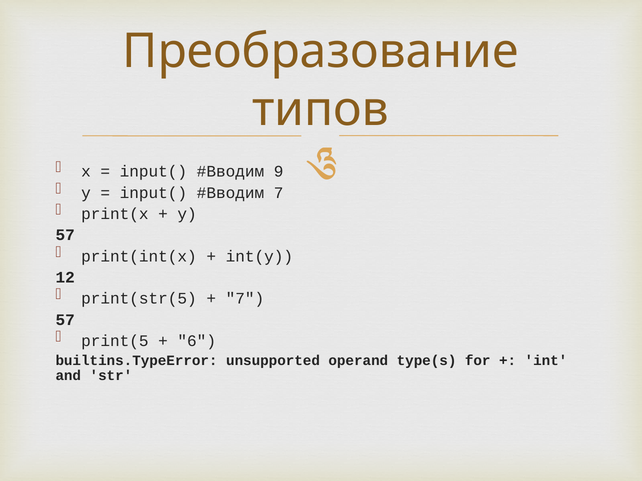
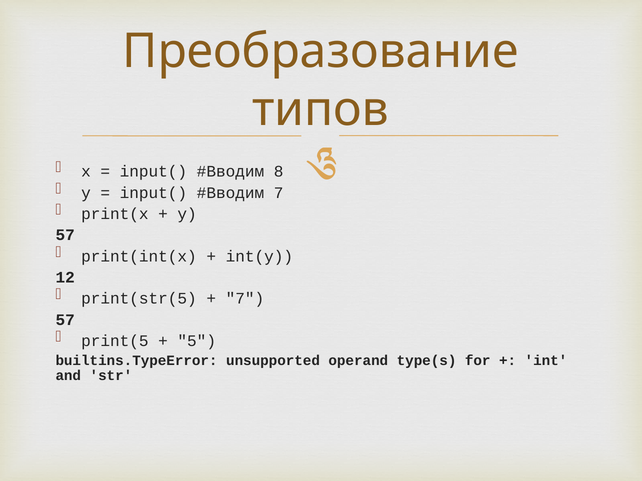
9: 9 -> 8
6: 6 -> 5
